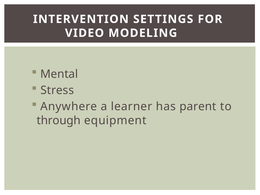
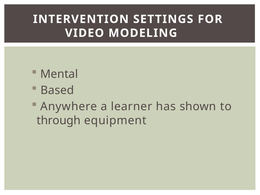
Stress: Stress -> Based
parent: parent -> shown
